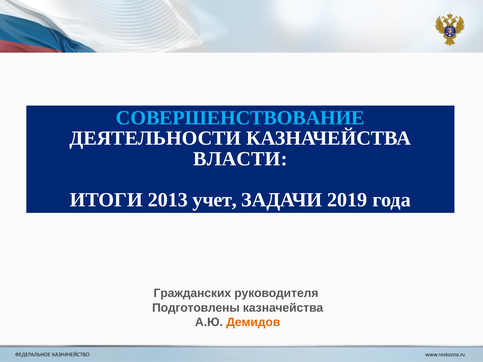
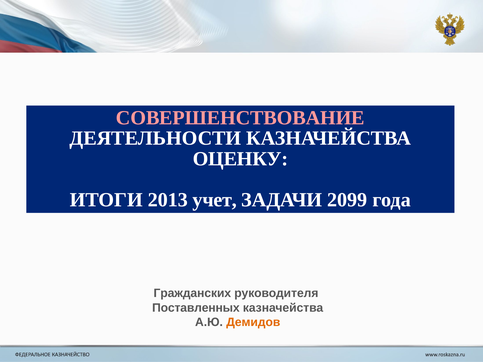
СОВЕРШЕНСТВОВАНИЕ colour: light blue -> pink
ВЛАСТИ: ВЛАСТИ -> ОЦЕНКУ
2019: 2019 -> 2099
Подготовлены: Подготовлены -> Поставленных
